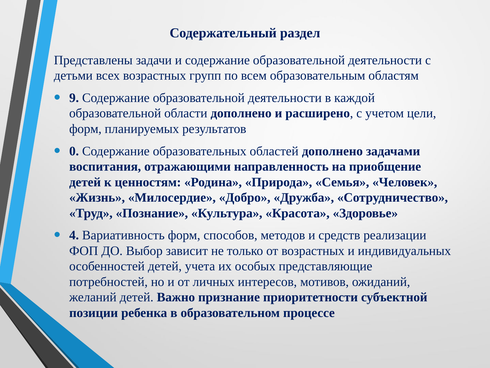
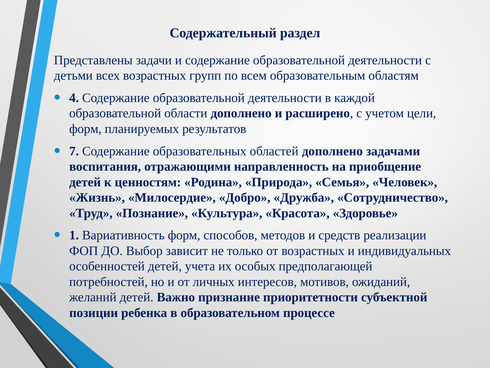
9: 9 -> 4
0: 0 -> 7
4: 4 -> 1
представляющие: представляющие -> предполагающей
